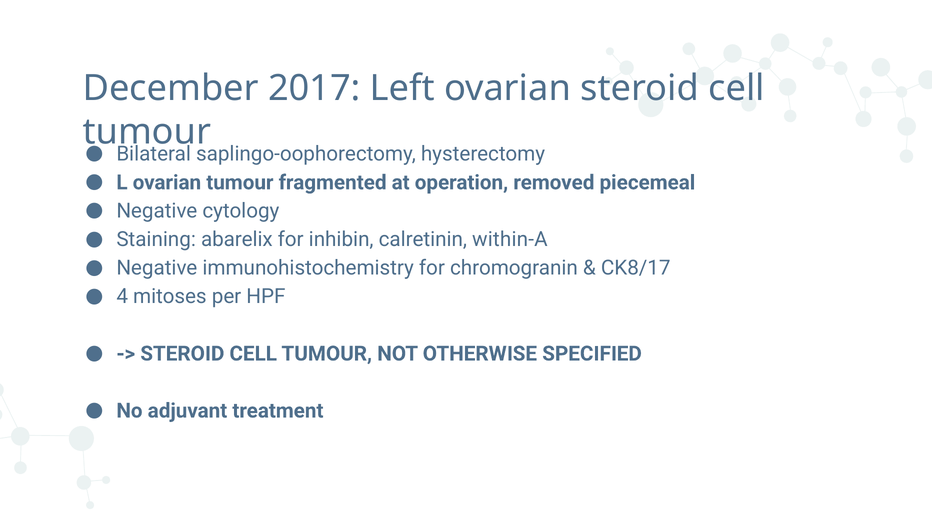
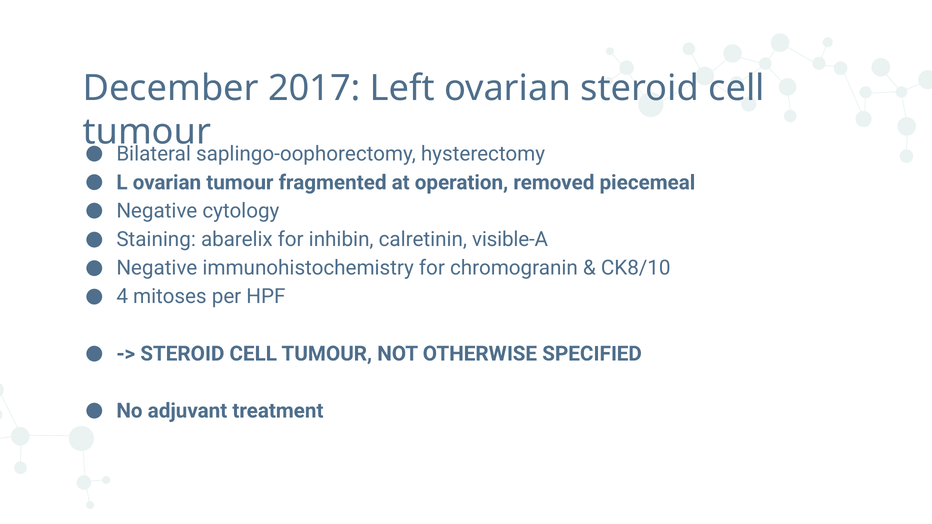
within-A: within-A -> visible-A
CK8/17: CK8/17 -> CK8/10
